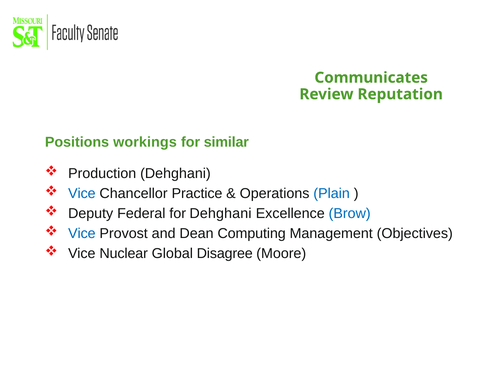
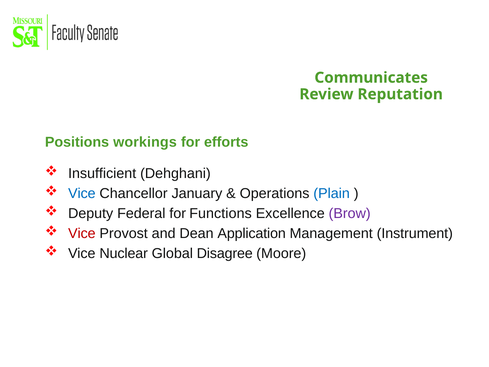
similar: similar -> efforts
Production: Production -> Insufficient
Practice: Practice -> January
for Dehghani: Dehghani -> Functions
Brow colour: blue -> purple
Vice at (82, 233) colour: blue -> red
Computing: Computing -> Application
Objectives: Objectives -> Instrument
